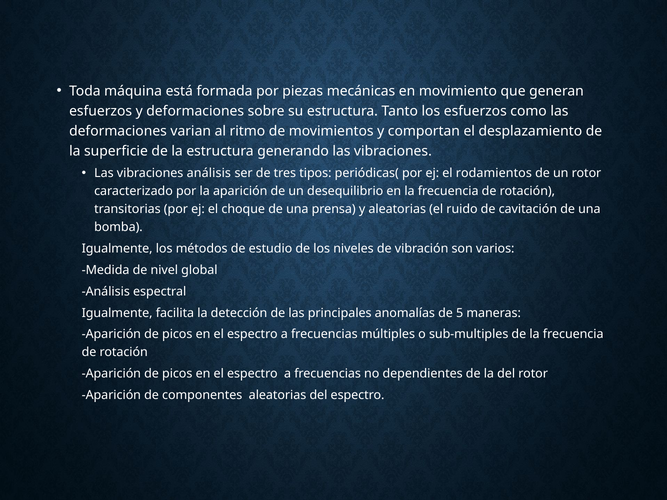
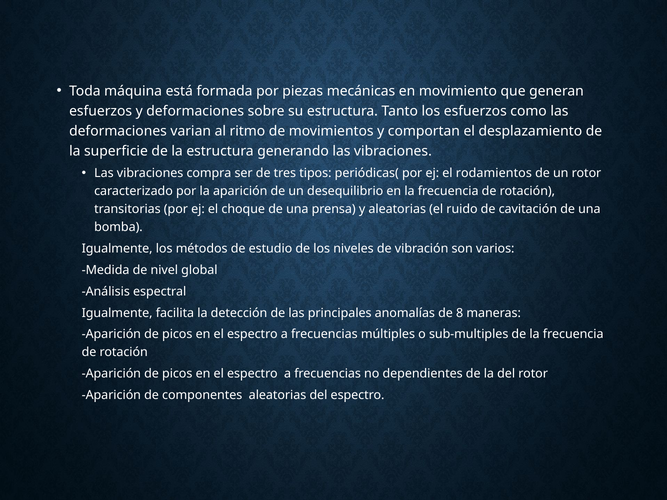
vibraciones análisis: análisis -> compra
5: 5 -> 8
